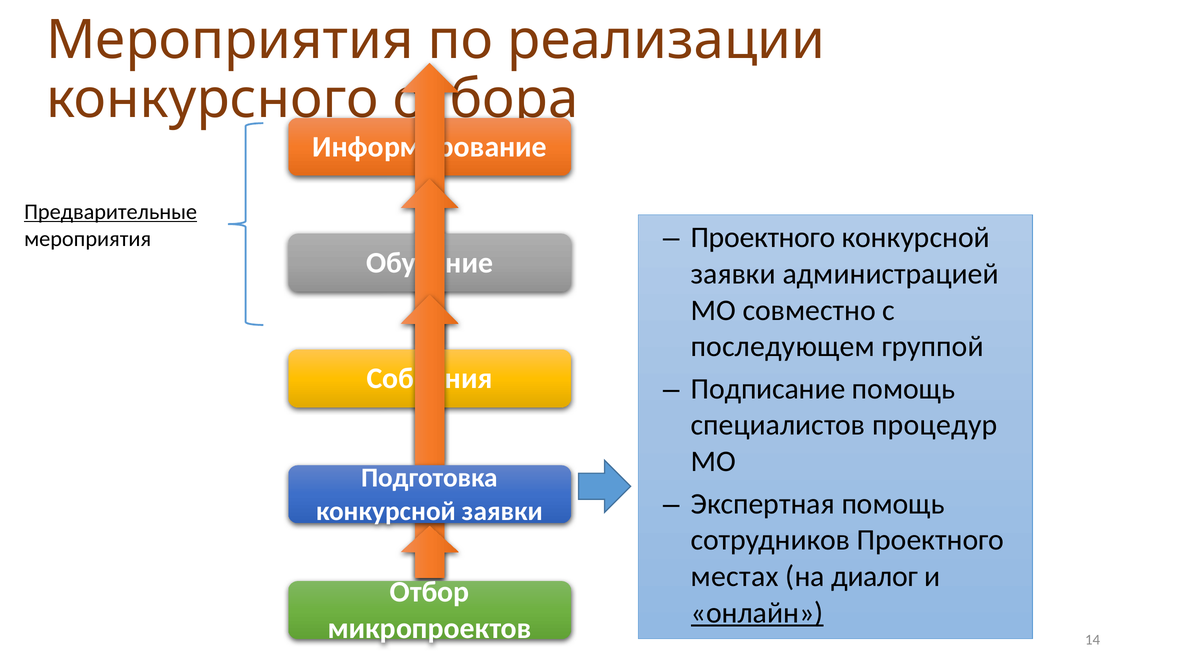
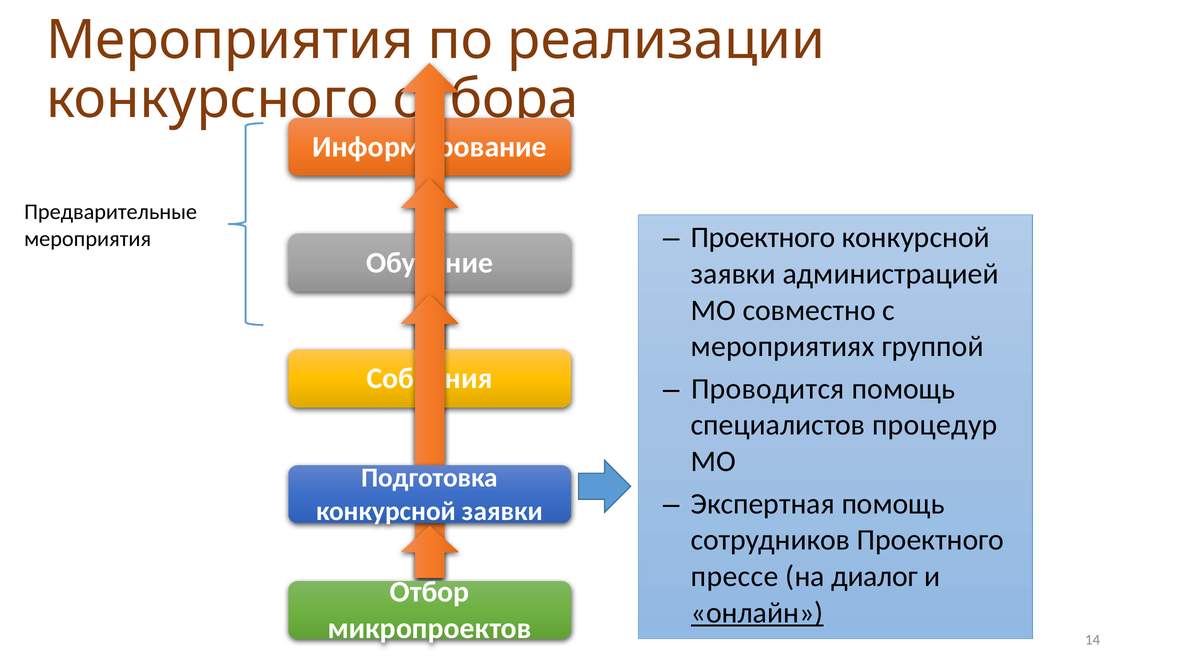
Предварительные underline: present -> none
последующем: последующем -> мероприятиях
Подписание: Подписание -> Проводится
местах: местах -> прессе
